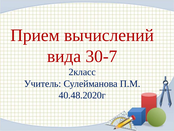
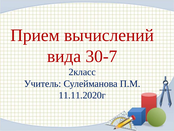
40.48.2020г: 40.48.2020г -> 11.11.2020г
